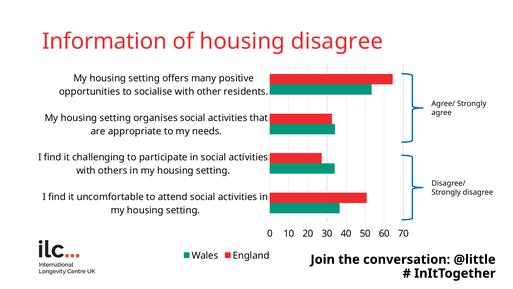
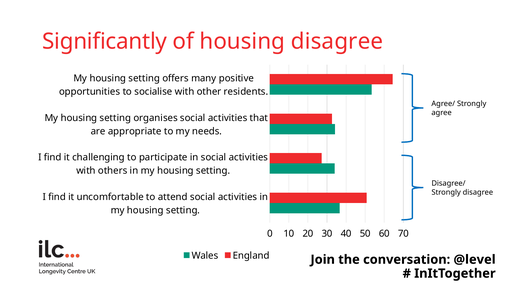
Information: Information -> Significantly
@little: @little -> @level
